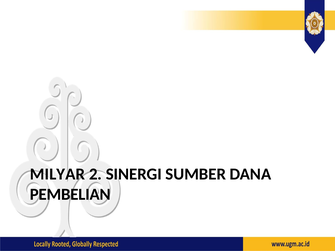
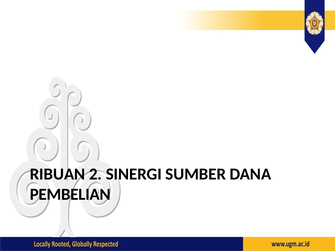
MILYAR: MILYAR -> RIBUAN
